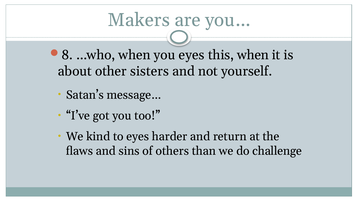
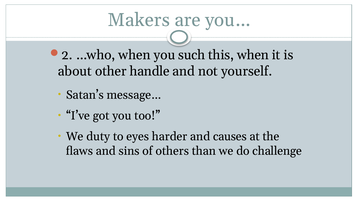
8: 8 -> 2
you eyes: eyes -> such
sisters: sisters -> handle
kind: kind -> duty
return: return -> causes
